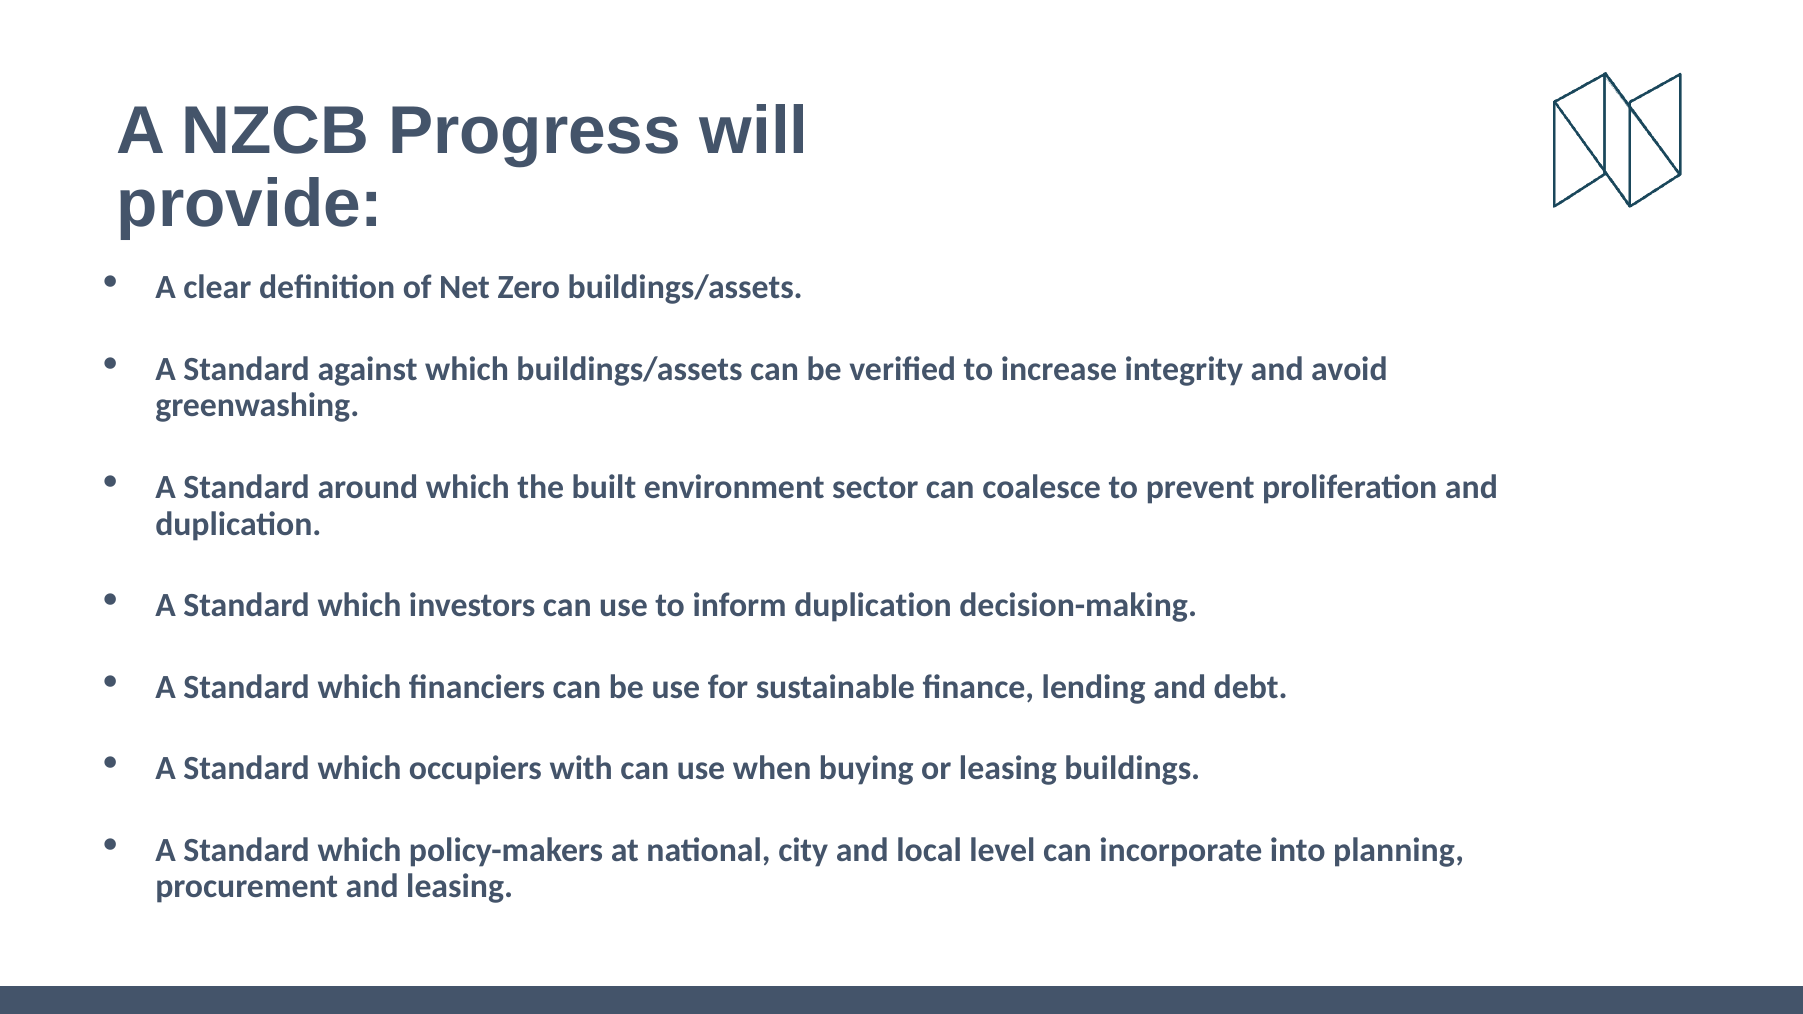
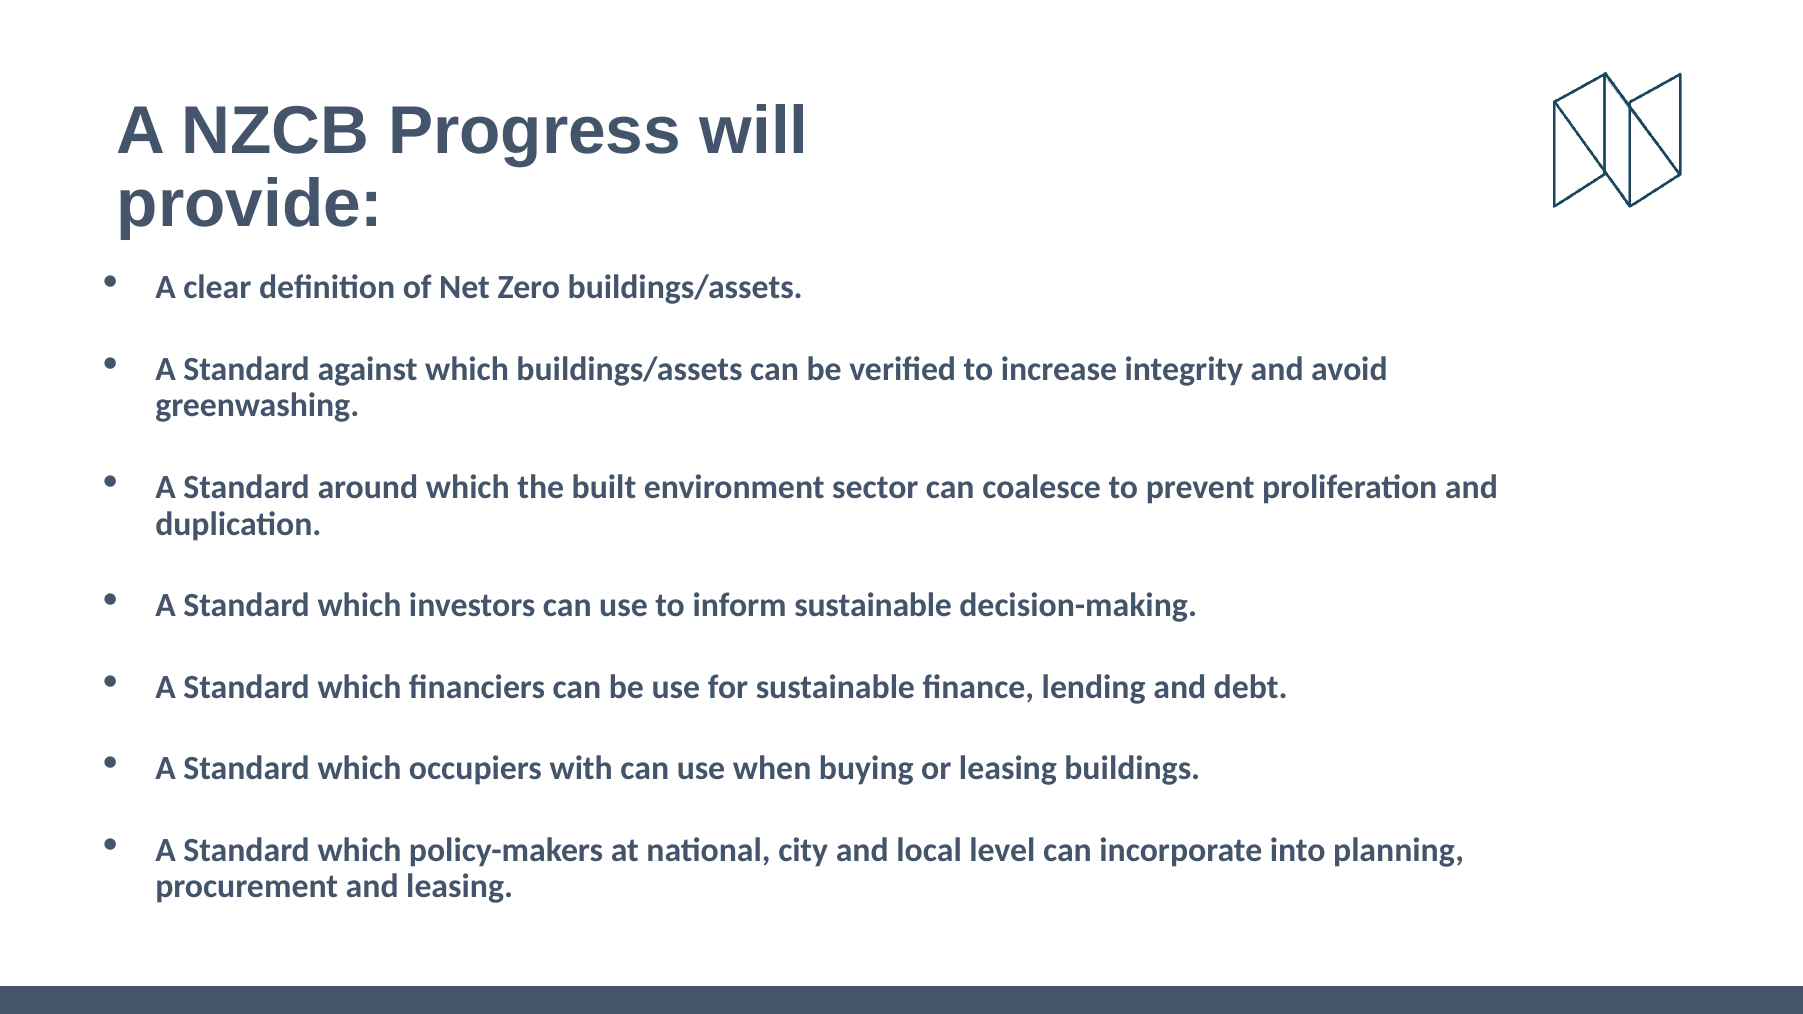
inform duplication: duplication -> sustainable
